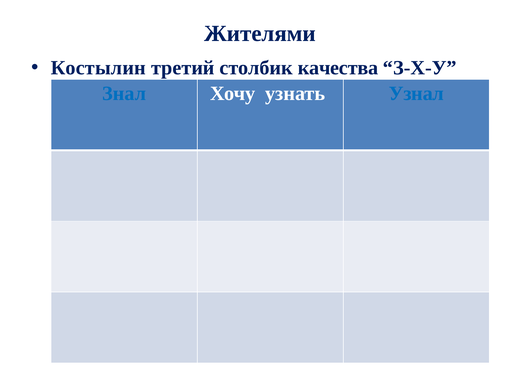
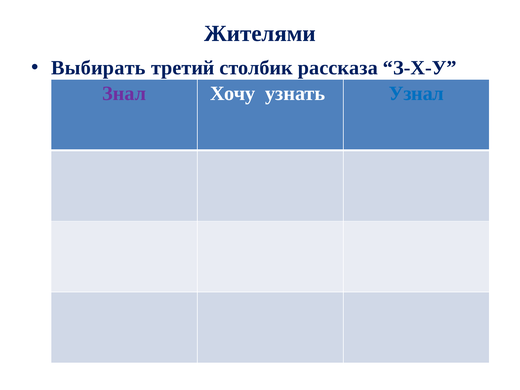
Костылин: Костылин -> Выбирать
качества: качества -> рассказа
Знал colour: blue -> purple
